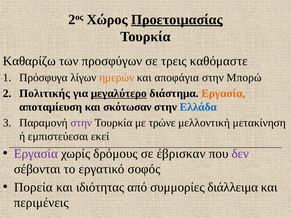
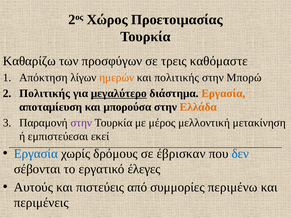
Προετοιμασίας underline: present -> none
Πρόσφυγα: Πρόσφυγα -> Απόκτηση
και αποφάγια: αποφάγια -> πολιτικής
σκότωσαν: σκότωσαν -> μπορούσα
Ελλάδα colour: blue -> orange
τρώνε: τρώνε -> μέρος
Εργασία at (36, 154) colour: purple -> blue
δεν colour: purple -> blue
σοφός: σοφός -> έλεγες
Πορεία: Πορεία -> Αυτούς
ιδιότητας: ιδιότητας -> πιστεύεις
διάλλειμα: διάλλειμα -> περιμένω
